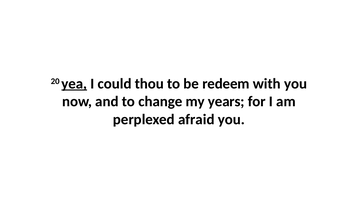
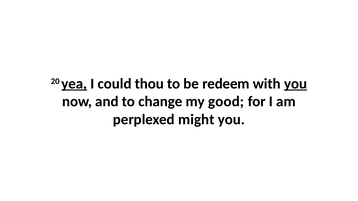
you at (296, 84) underline: none -> present
years: years -> good
afraid: afraid -> might
